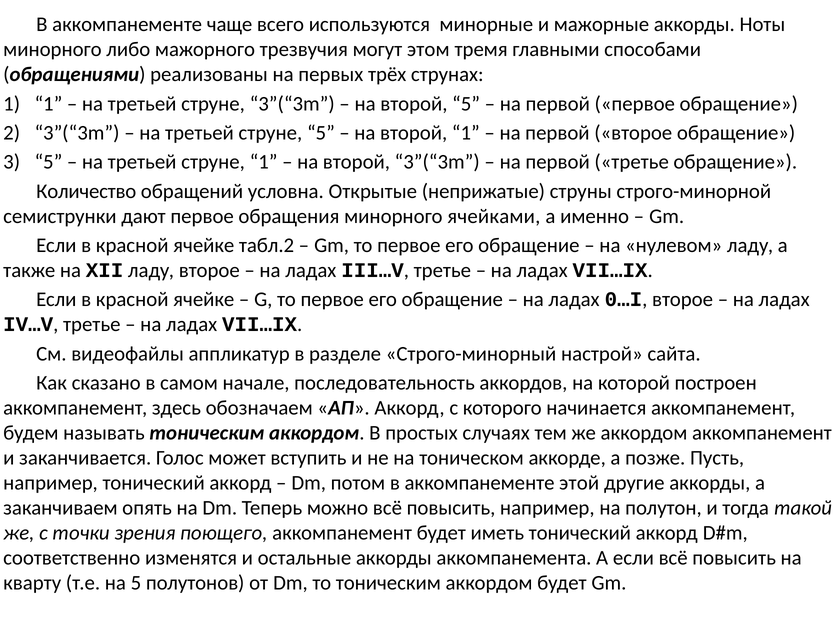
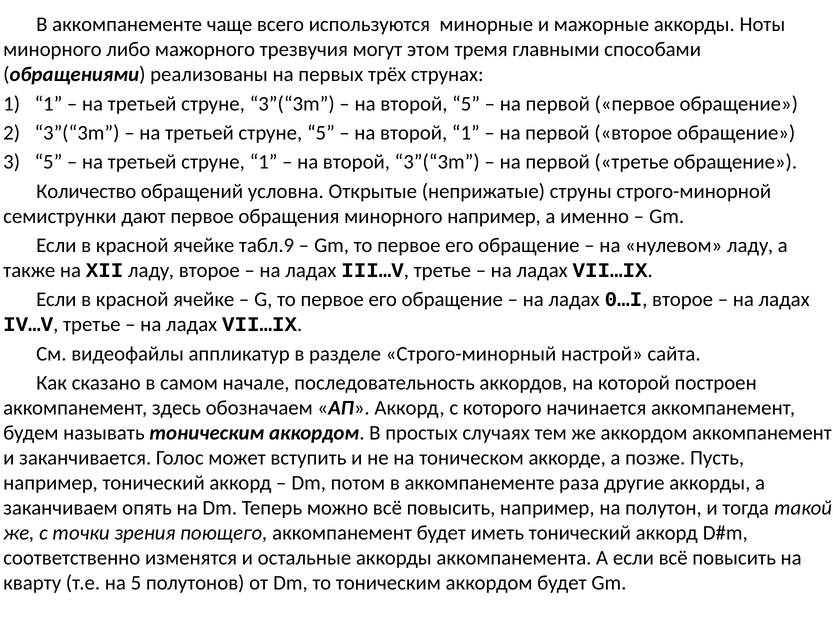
минорного ячейками: ячейками -> например
табл.2: табл.2 -> табл.9
этой: этой -> раза
